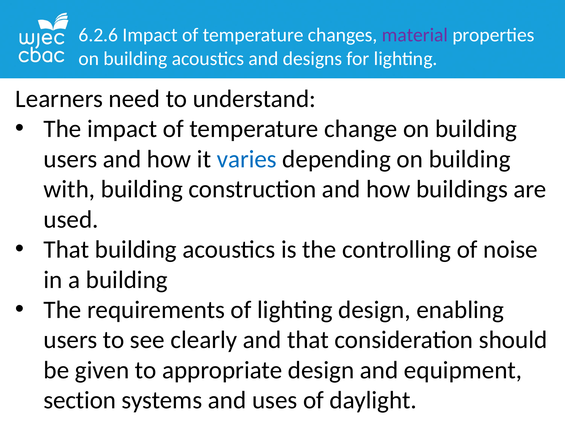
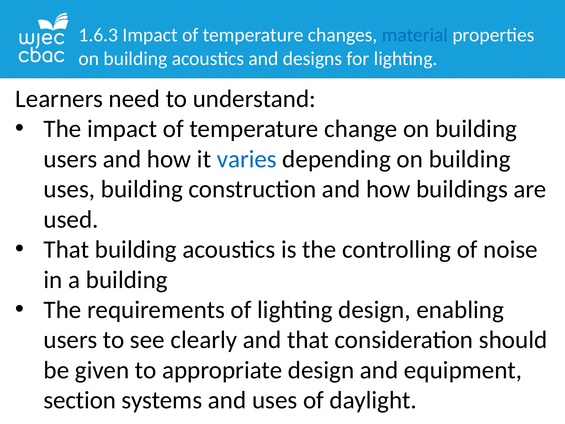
6.2.6: 6.2.6 -> 1.6.3
material colour: purple -> blue
with at (69, 189): with -> uses
